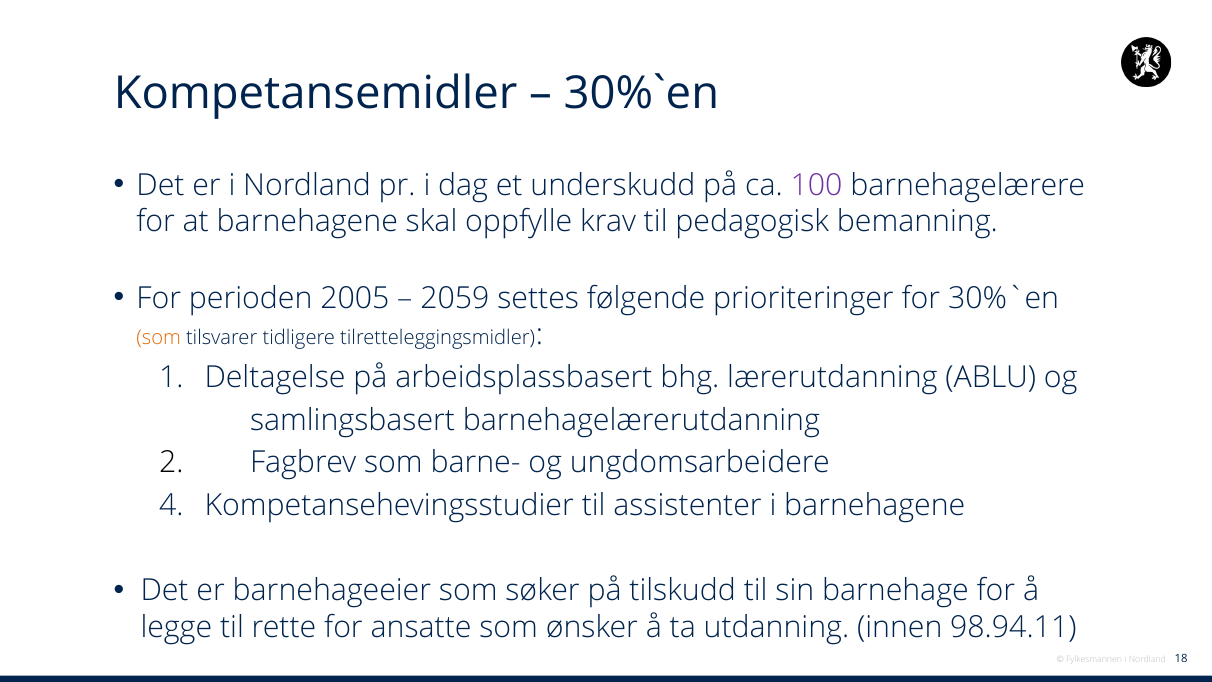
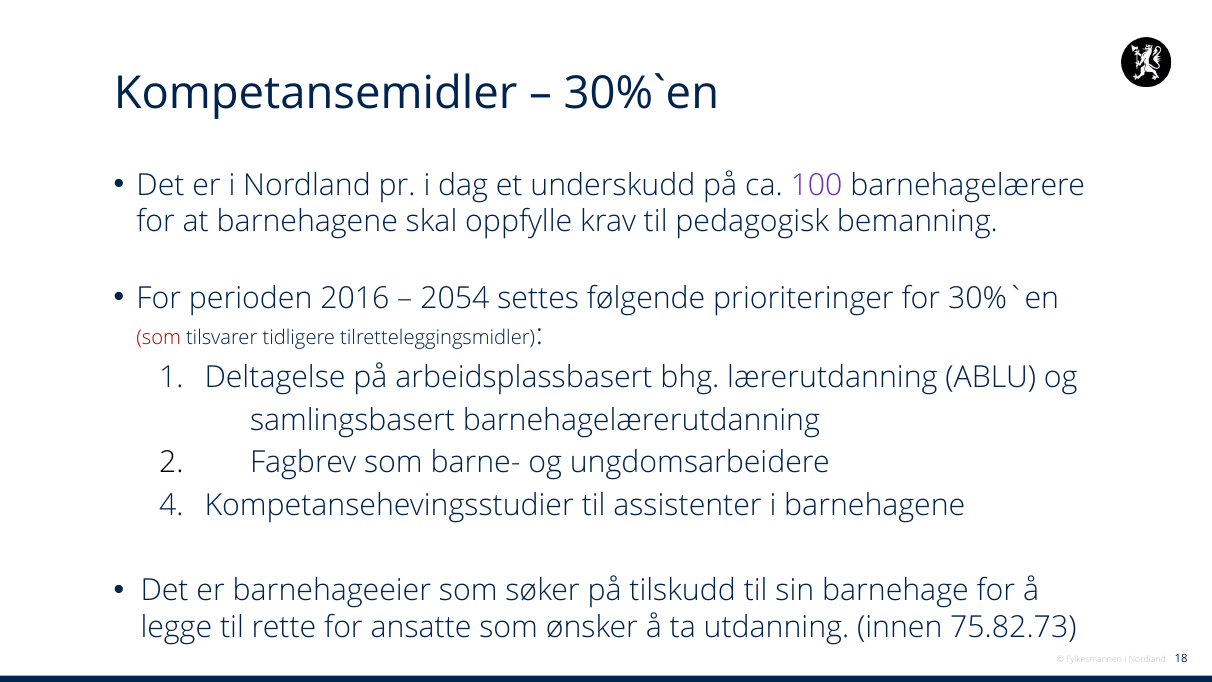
2005: 2005 -> 2016
2059: 2059 -> 2054
som at (159, 338) colour: orange -> red
98.94.11: 98.94.11 -> 75.82.73
